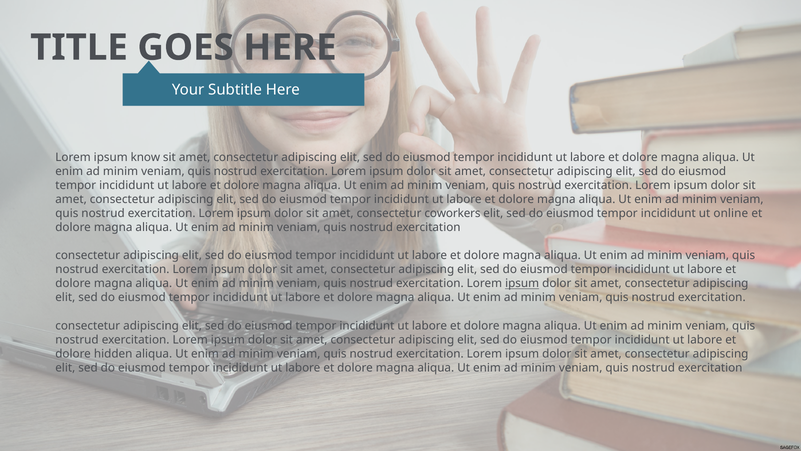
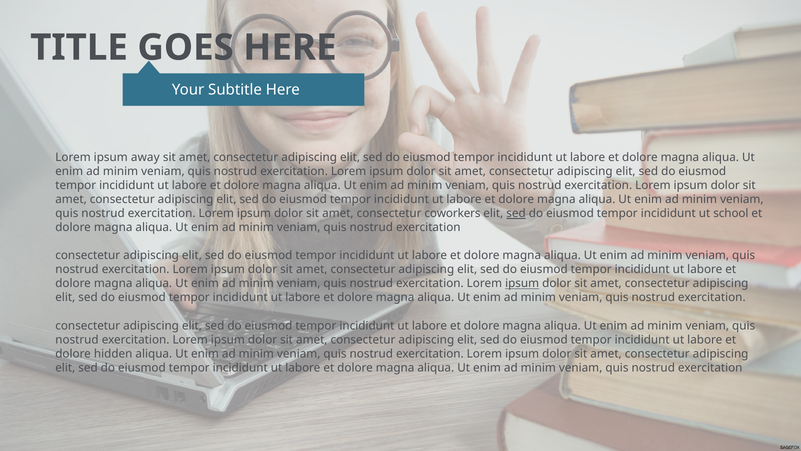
know: know -> away
sed at (516, 213) underline: none -> present
online: online -> school
